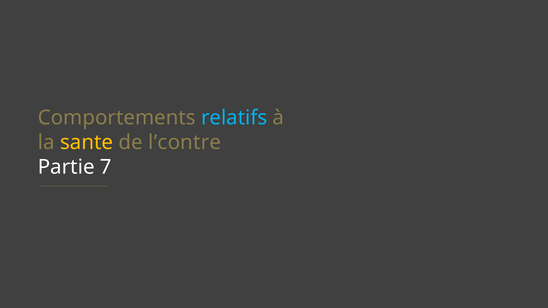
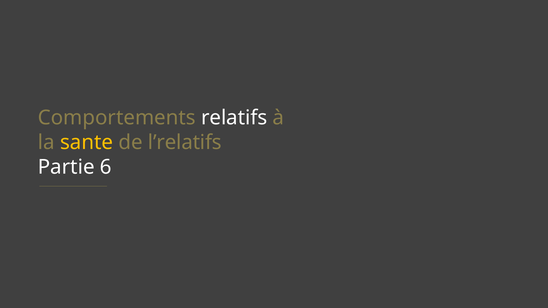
relatifs colour: light blue -> white
l’contre: l’contre -> l’relatifs
7: 7 -> 6
